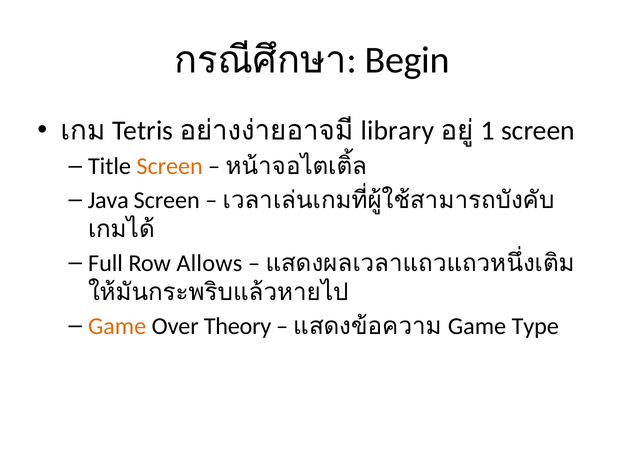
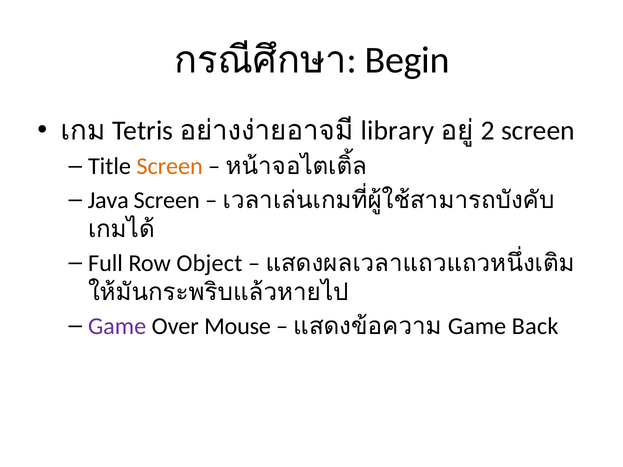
1: 1 -> 2
Allows: Allows -> Object
Game at (117, 326) colour: orange -> purple
Theory: Theory -> Mouse
Type: Type -> Back
